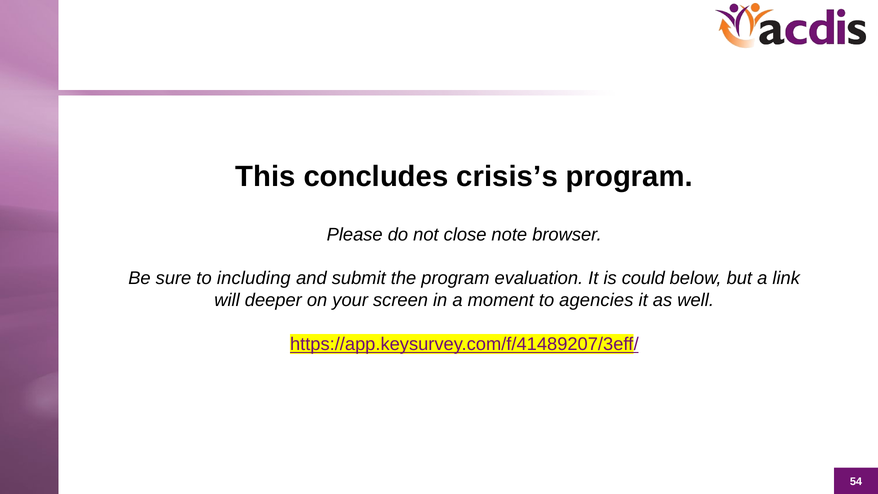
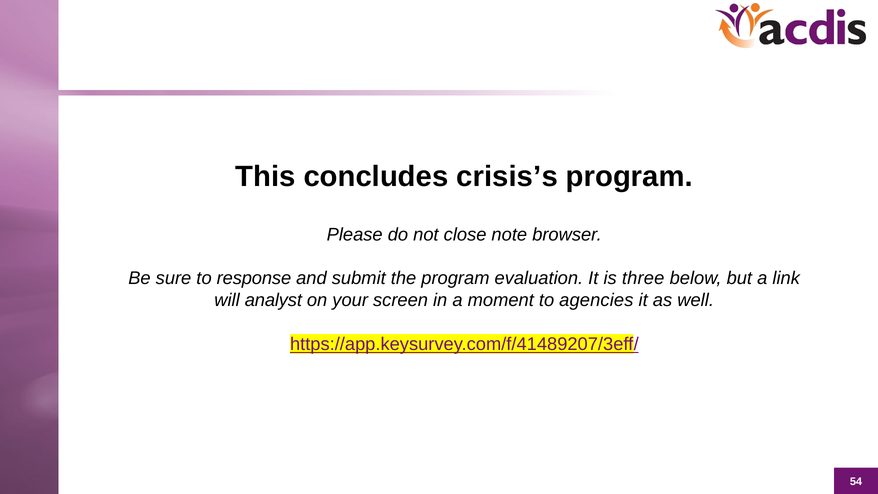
including: including -> response
could: could -> three
deeper: deeper -> analyst
